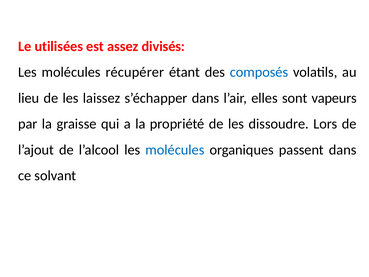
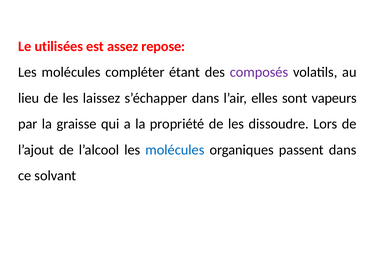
divisés: divisés -> repose
récupérer: récupérer -> compléter
composés colour: blue -> purple
